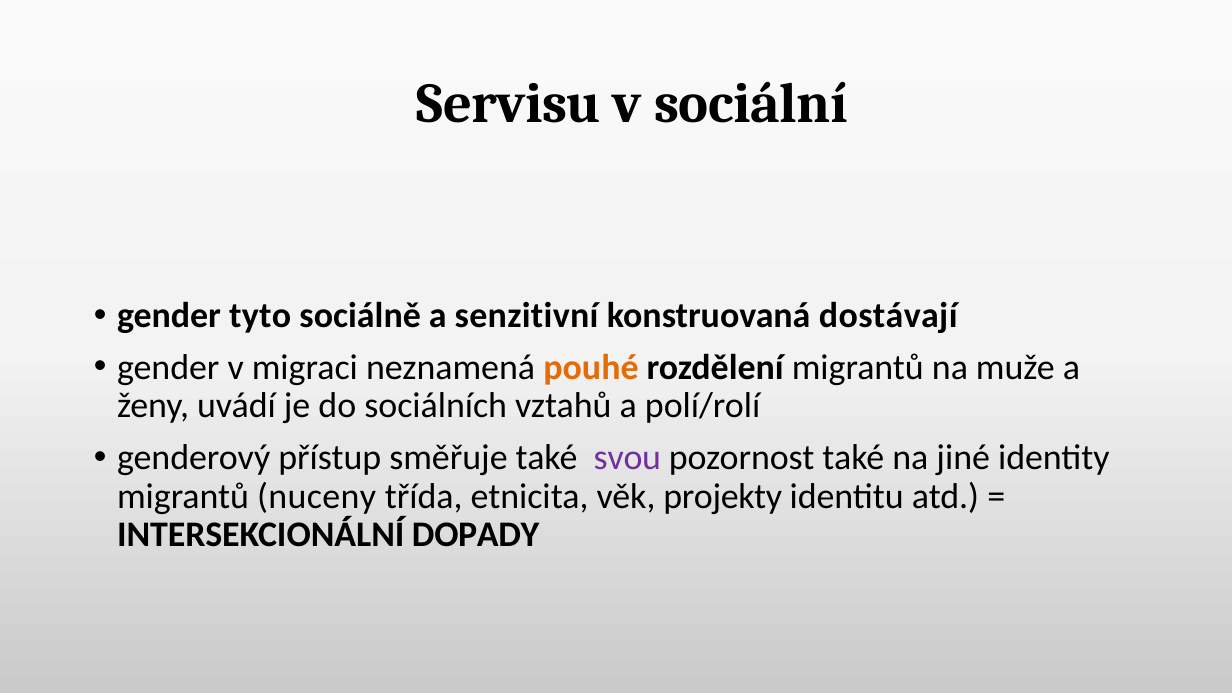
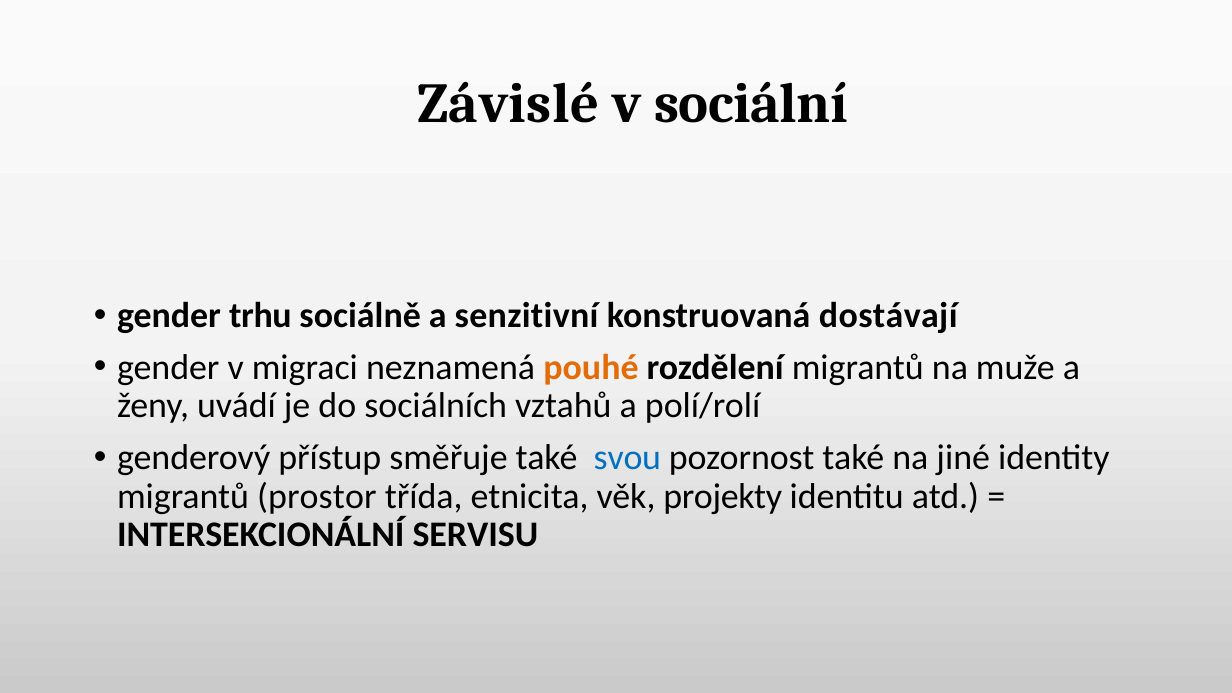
Servisu: Servisu -> Závislé
tyto: tyto -> trhu
svou colour: purple -> blue
nuceny: nuceny -> prostor
DOPADY: DOPADY -> SERVISU
